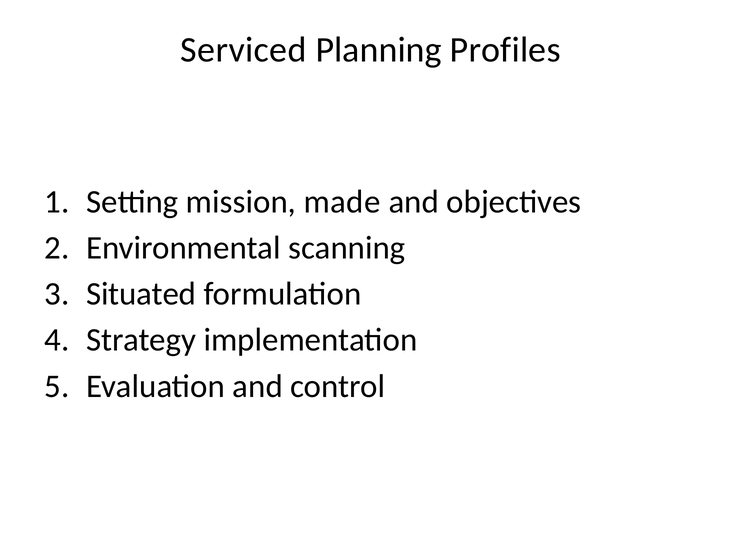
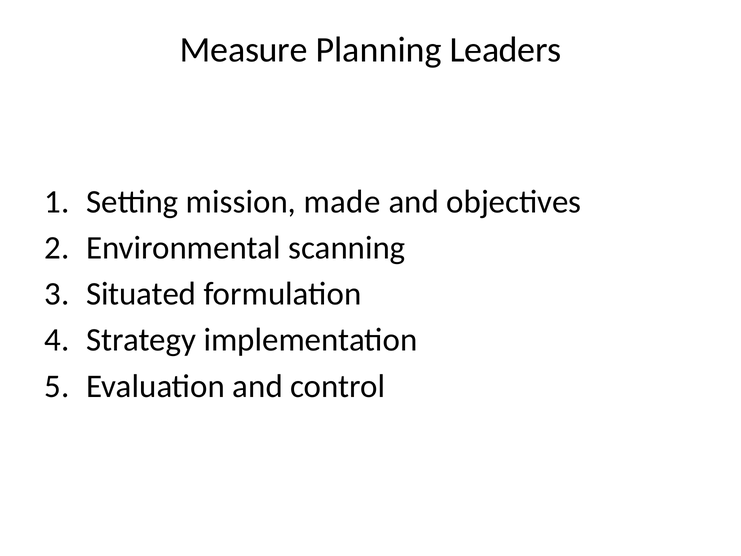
Serviced: Serviced -> Measure
Profiles: Profiles -> Leaders
